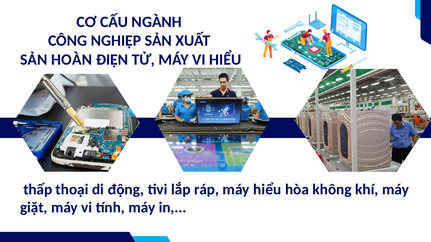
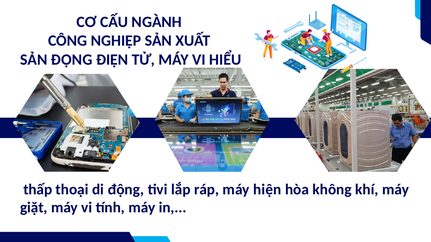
SẢN HOÀN: HOÀN -> ĐỘNG
máy hiểu: hiểu -> hiện
